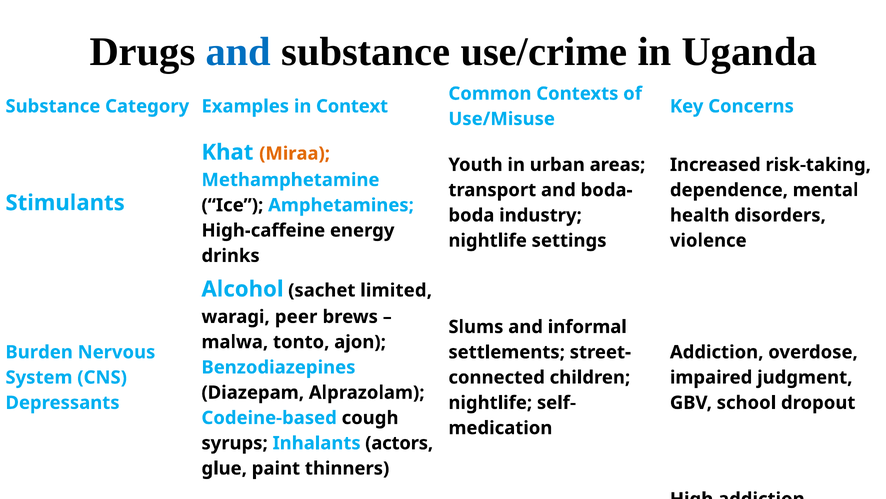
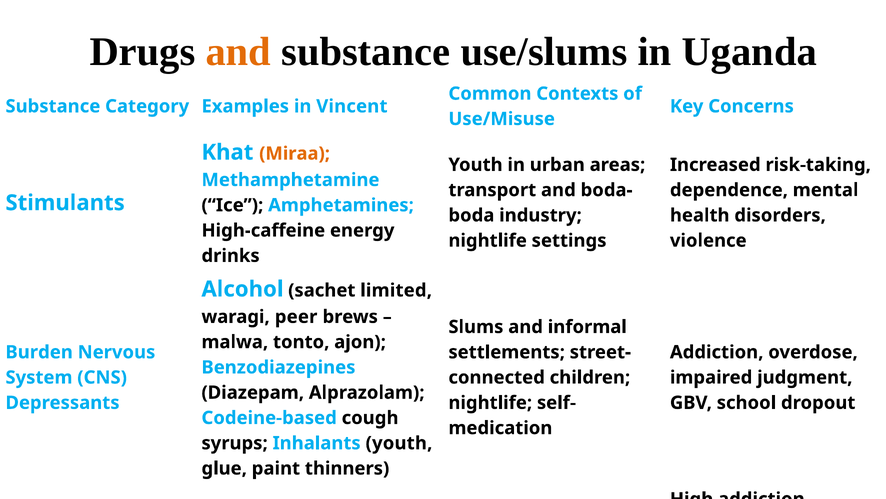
and at (238, 52) colour: blue -> orange
use/crime: use/crime -> use/slums
Context: Context -> Vincent
Inhalants actors: actors -> youth
